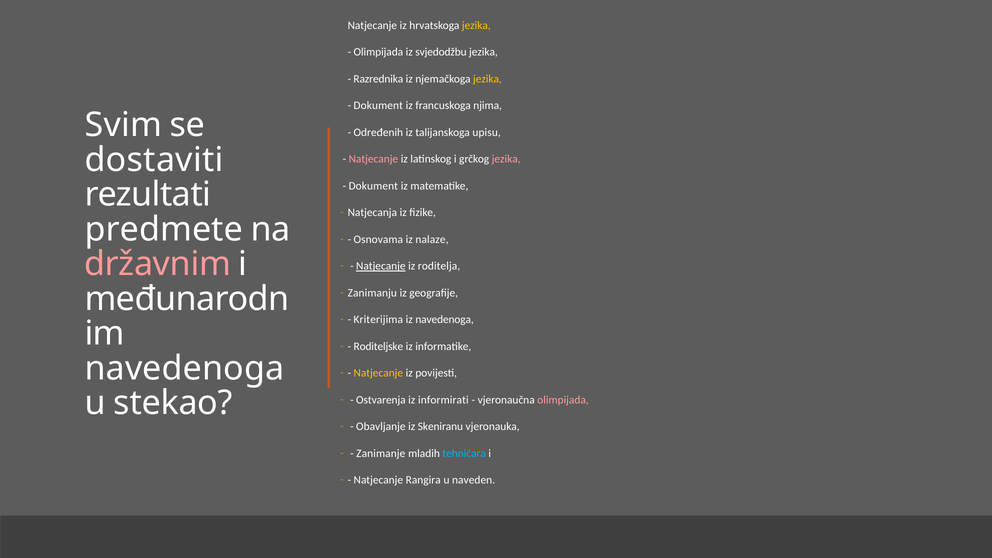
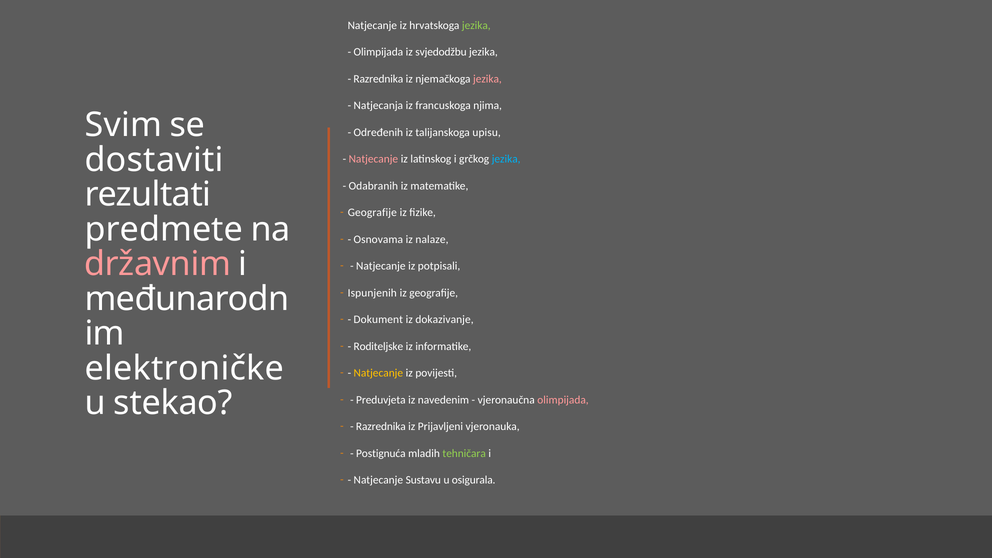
jezika at (476, 25) colour: yellow -> light green
jezika at (487, 79) colour: yellow -> pink
Dokument at (378, 106): Dokument -> Natjecanja
jezika at (506, 159) colour: pink -> light blue
Dokument at (373, 186): Dokument -> Odabranih
Natjecanja at (372, 213): Natjecanja -> Geografije
Natjecanje at (381, 266) underline: present -> none
roditelja: roditelja -> potpisali
Zanimanju: Zanimanju -> Ispunjenih
Kriterijima: Kriterijima -> Dokument
iz navedenoga: navedenoga -> dokazivanje
navedenoga at (184, 368): navedenoga -> elektroničke
Ostvarenja: Ostvarenja -> Preduvjeta
informirati: informirati -> navedenim
Obavljanje at (381, 427): Obavljanje -> Razrednika
Skeniranu: Skeniranu -> Prijavljeni
Zanimanje: Zanimanje -> Postignuća
tehničara colour: light blue -> light green
Rangira: Rangira -> Sustavu
naveden: naveden -> osigurala
